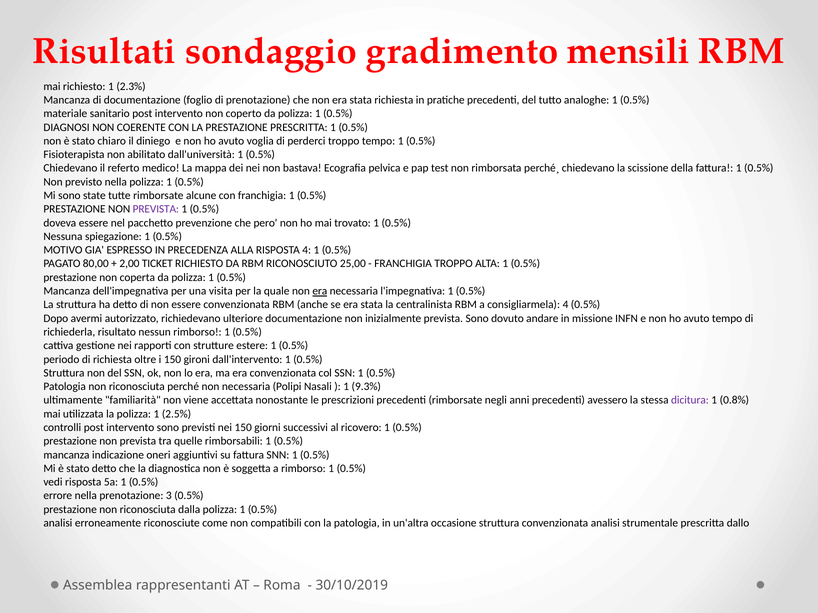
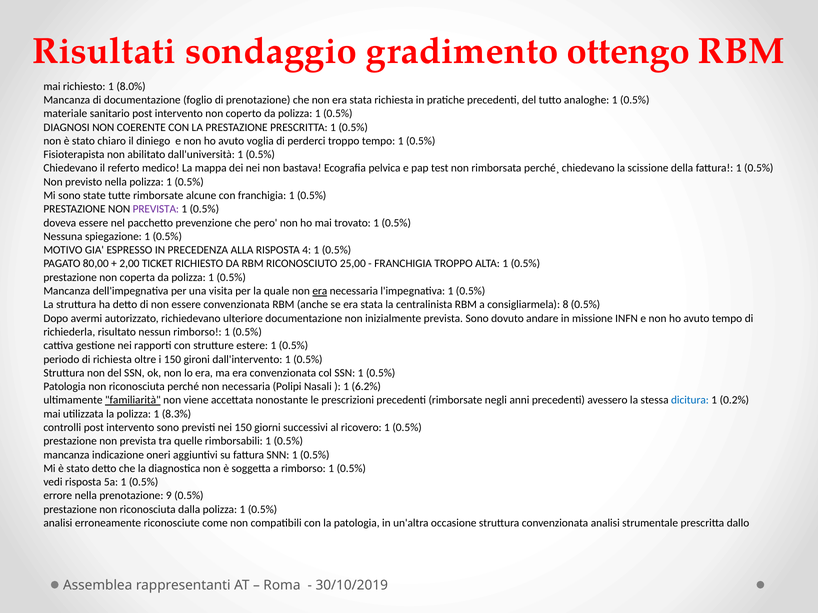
mensili: mensili -> ottengo
2.3%: 2.3% -> 8.0%
consigliarmela 4: 4 -> 8
9.3%: 9.3% -> 6.2%
familiarità underline: none -> present
dicitura colour: purple -> blue
0.8%: 0.8% -> 0.2%
2.5%: 2.5% -> 8.3%
3: 3 -> 9
